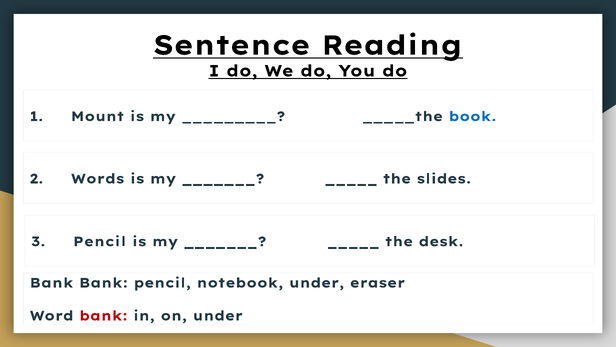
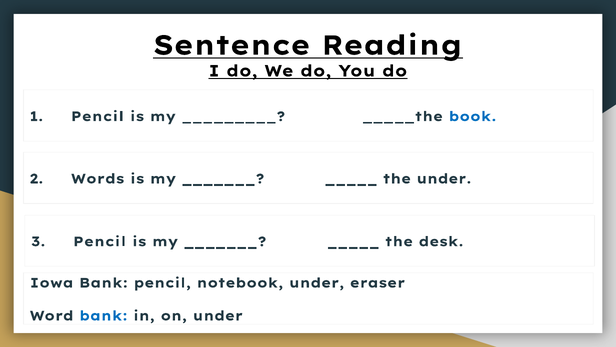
1 Mount: Mount -> Pencil
the slides: slides -> under
Bank at (52, 283): Bank -> Iowa
bank at (103, 315) colour: red -> blue
